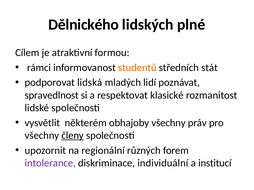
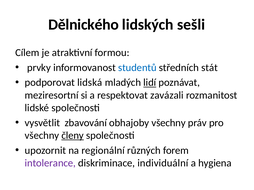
plné: plné -> sešli
rámci: rámci -> prvky
studentů colour: orange -> blue
lidí underline: none -> present
spravedlnost: spravedlnost -> meziresortní
klasické: klasické -> zavázali
některém: některém -> zbavování
institucí: institucí -> hygiena
